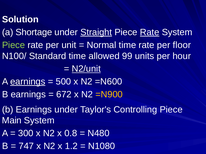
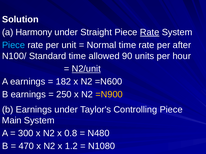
Shortage: Shortage -> Harmony
Straight underline: present -> none
Piece at (14, 45) colour: light green -> light blue
floor: floor -> after
99: 99 -> 90
earnings at (28, 82) underline: present -> none
500: 500 -> 182
672: 672 -> 250
747: 747 -> 470
